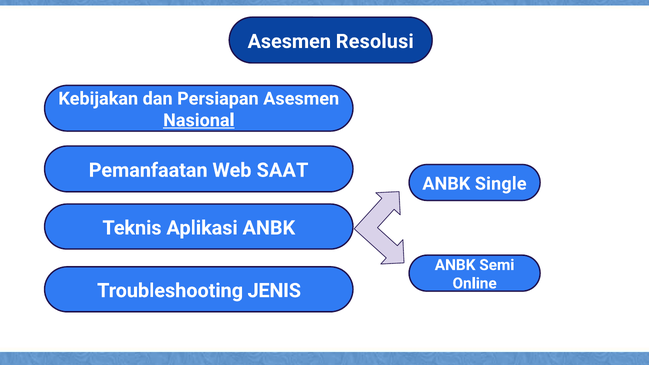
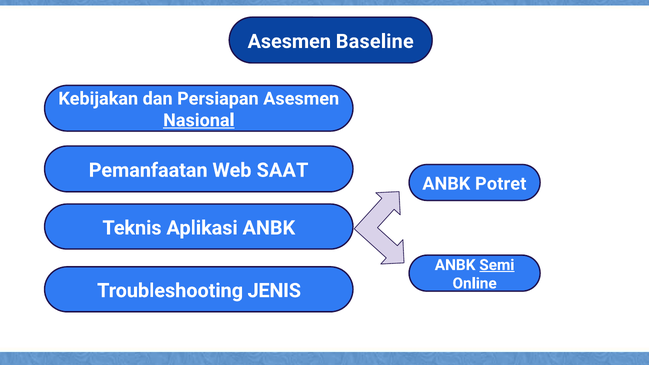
Resolusi: Resolusi -> Baseline
Single: Single -> Potret
Semi underline: none -> present
